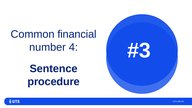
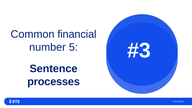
4: 4 -> 5
procedure: procedure -> processes
